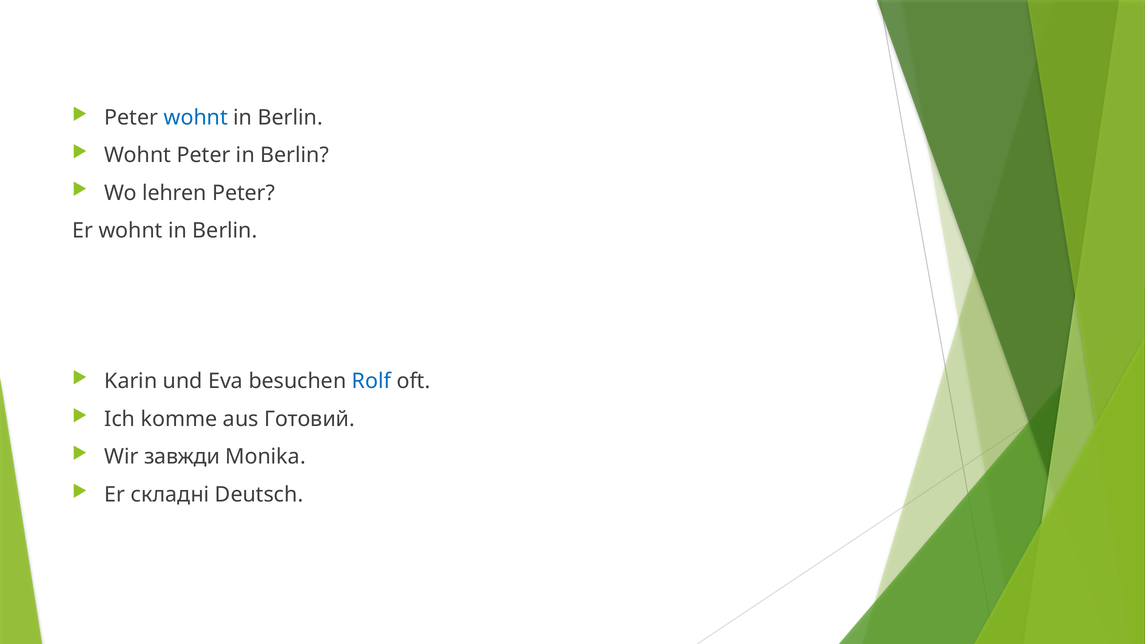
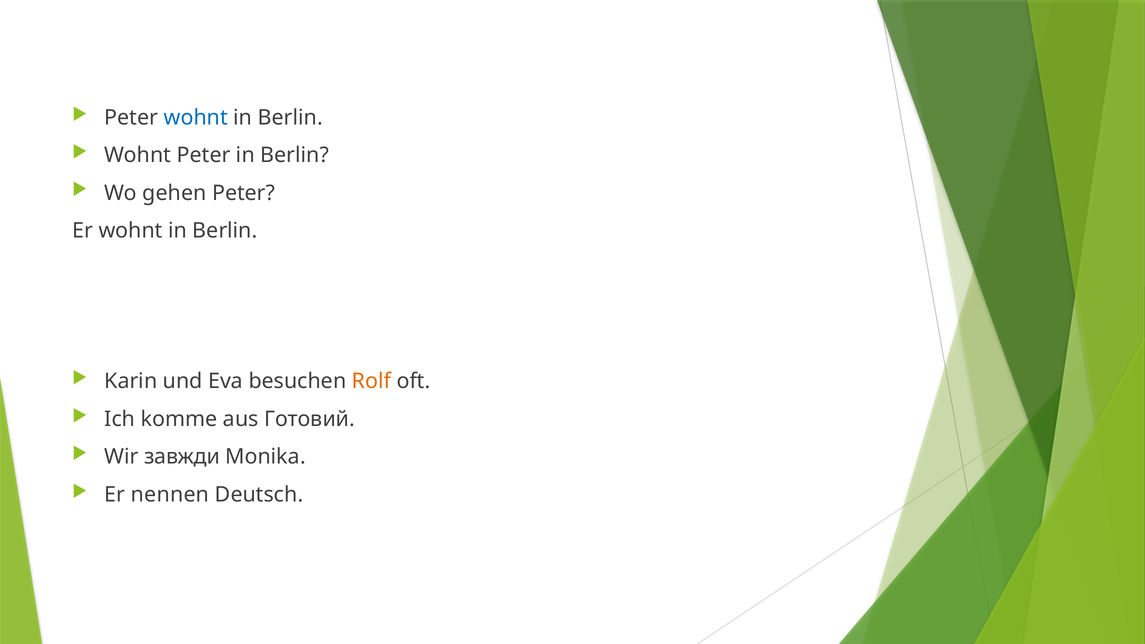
lehren: lehren -> gehen
Rolf colour: blue -> orange
складні: складні -> nennen
